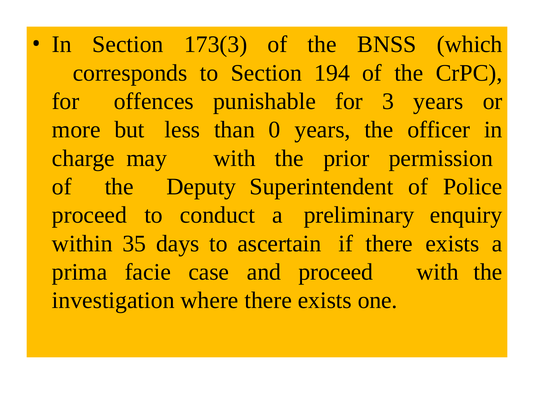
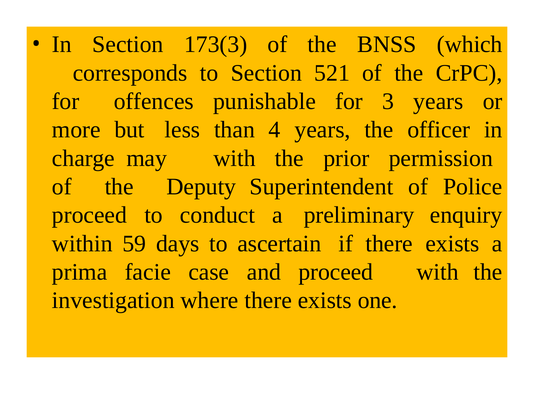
194: 194 -> 521
0: 0 -> 4
35: 35 -> 59
